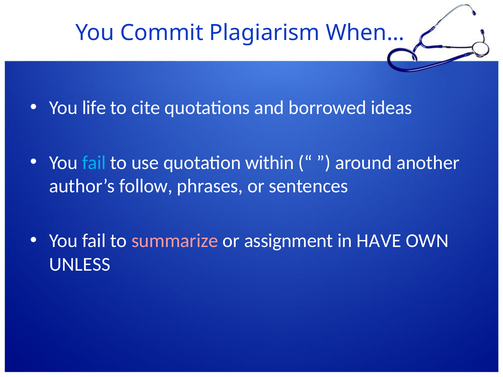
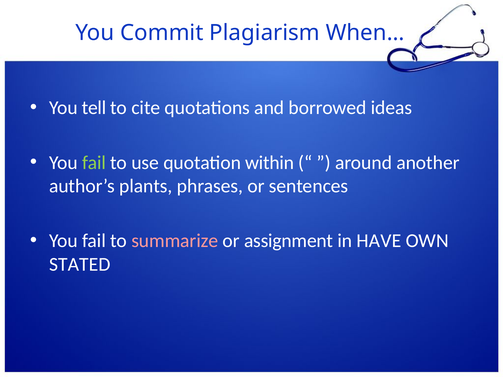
life: life -> tell
fail at (94, 163) colour: light blue -> light green
follow: follow -> plants
UNLESS: UNLESS -> STATED
